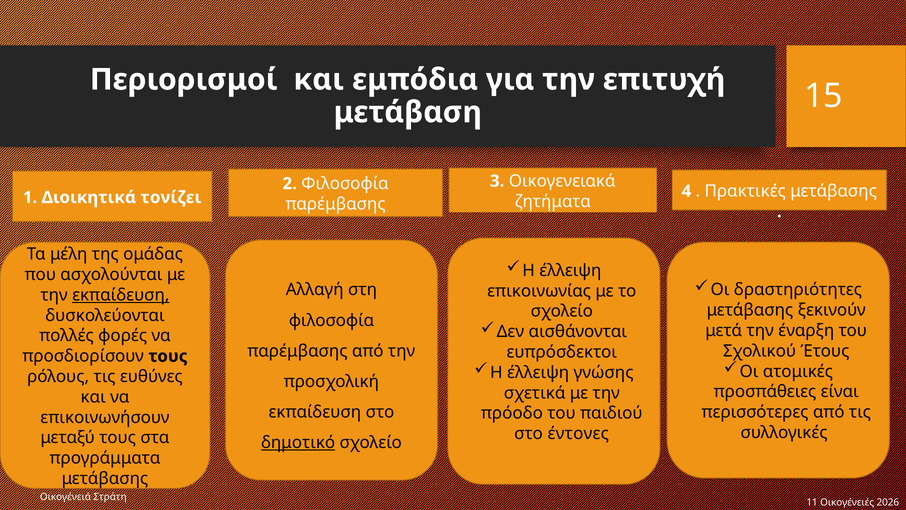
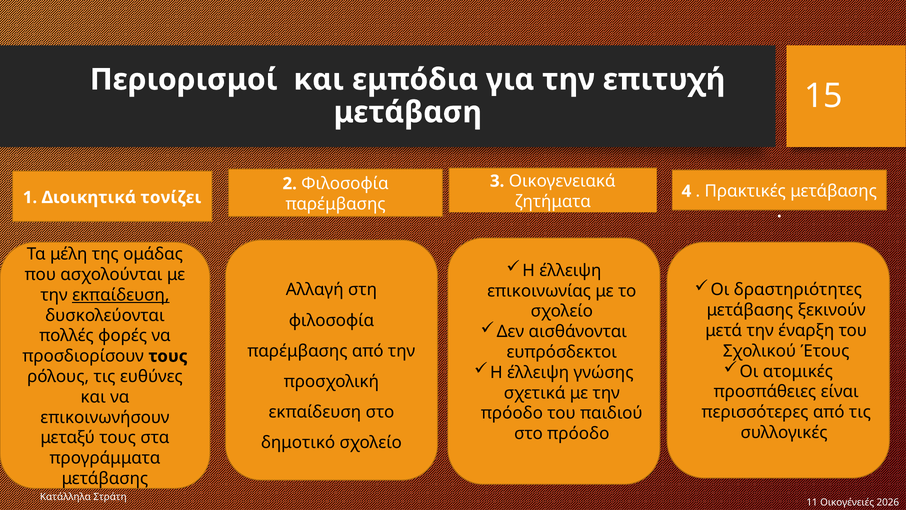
στο έντονες: έντονες -> πρόοδο
δημοτικό underline: present -> none
Οικογένειά: Οικογένειά -> Κατάλληλα
